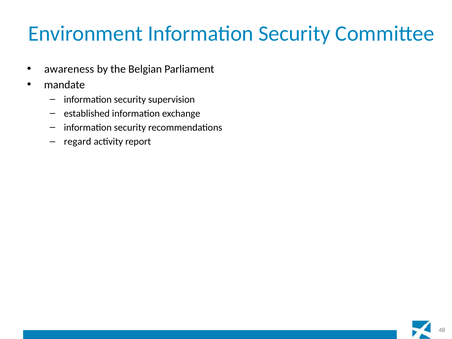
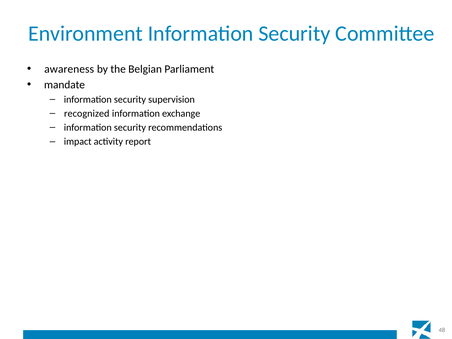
established: established -> recognized
regard: regard -> impact
